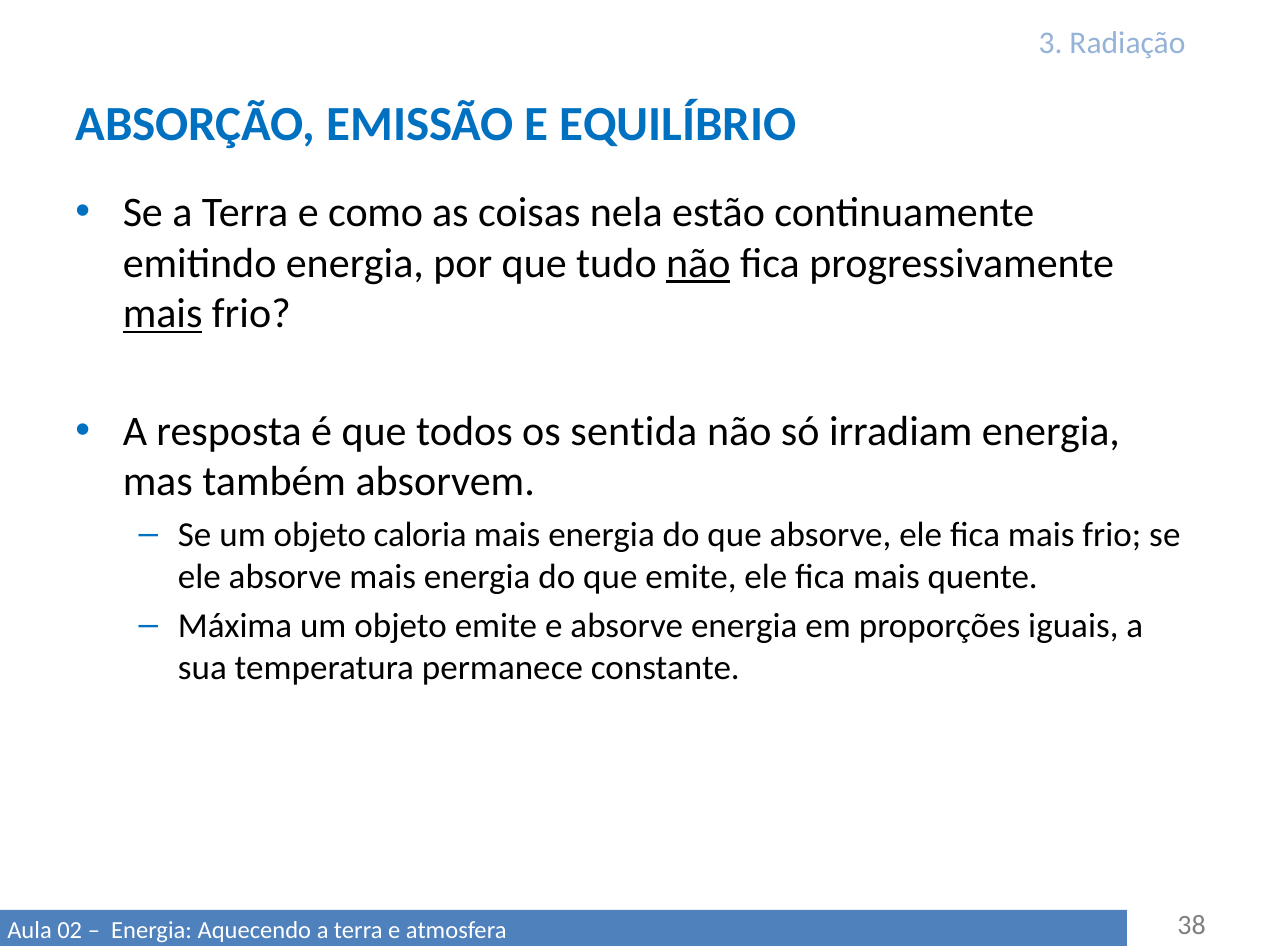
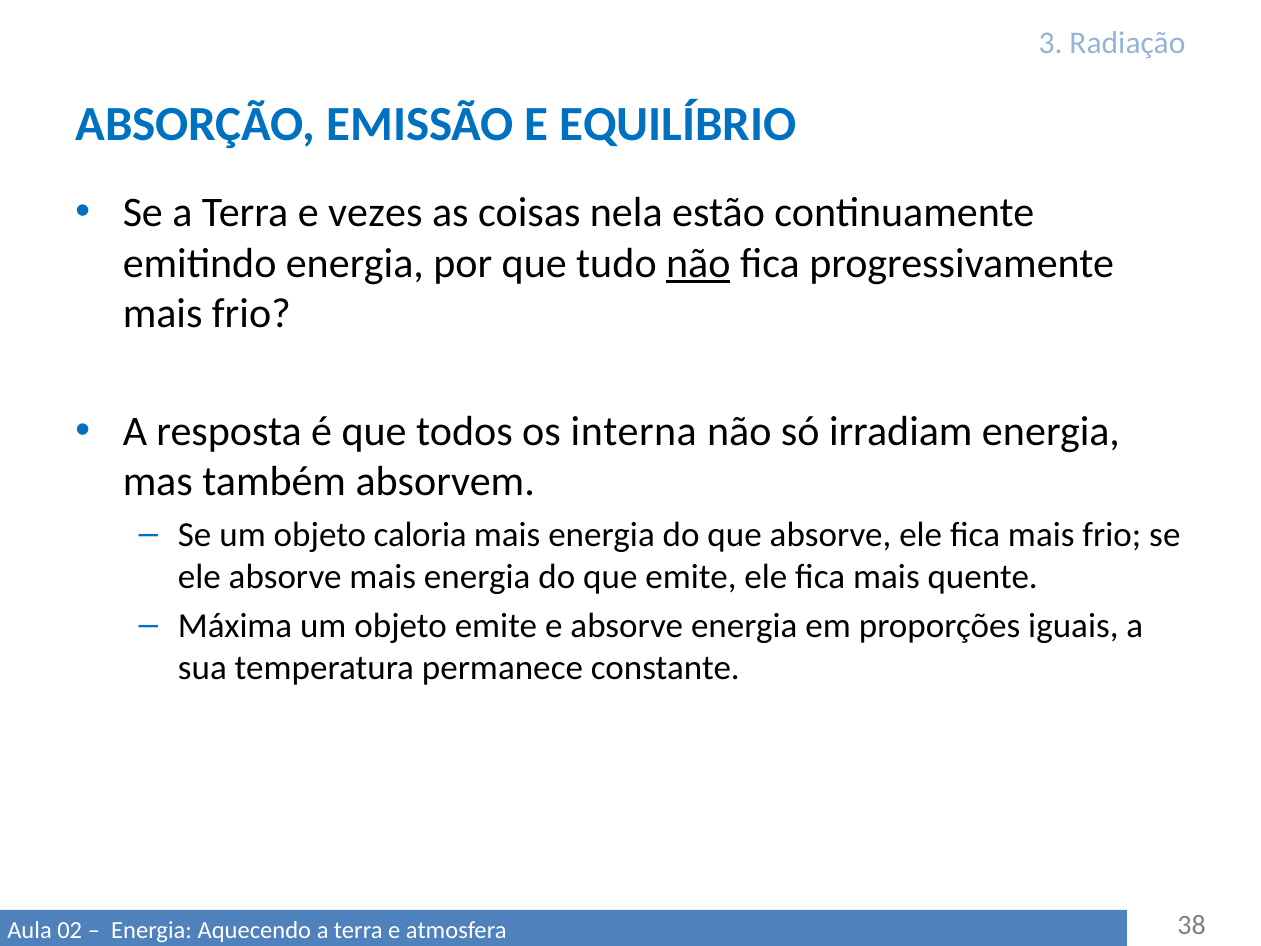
como: como -> vezes
mais at (163, 314) underline: present -> none
sentida: sentida -> interna
